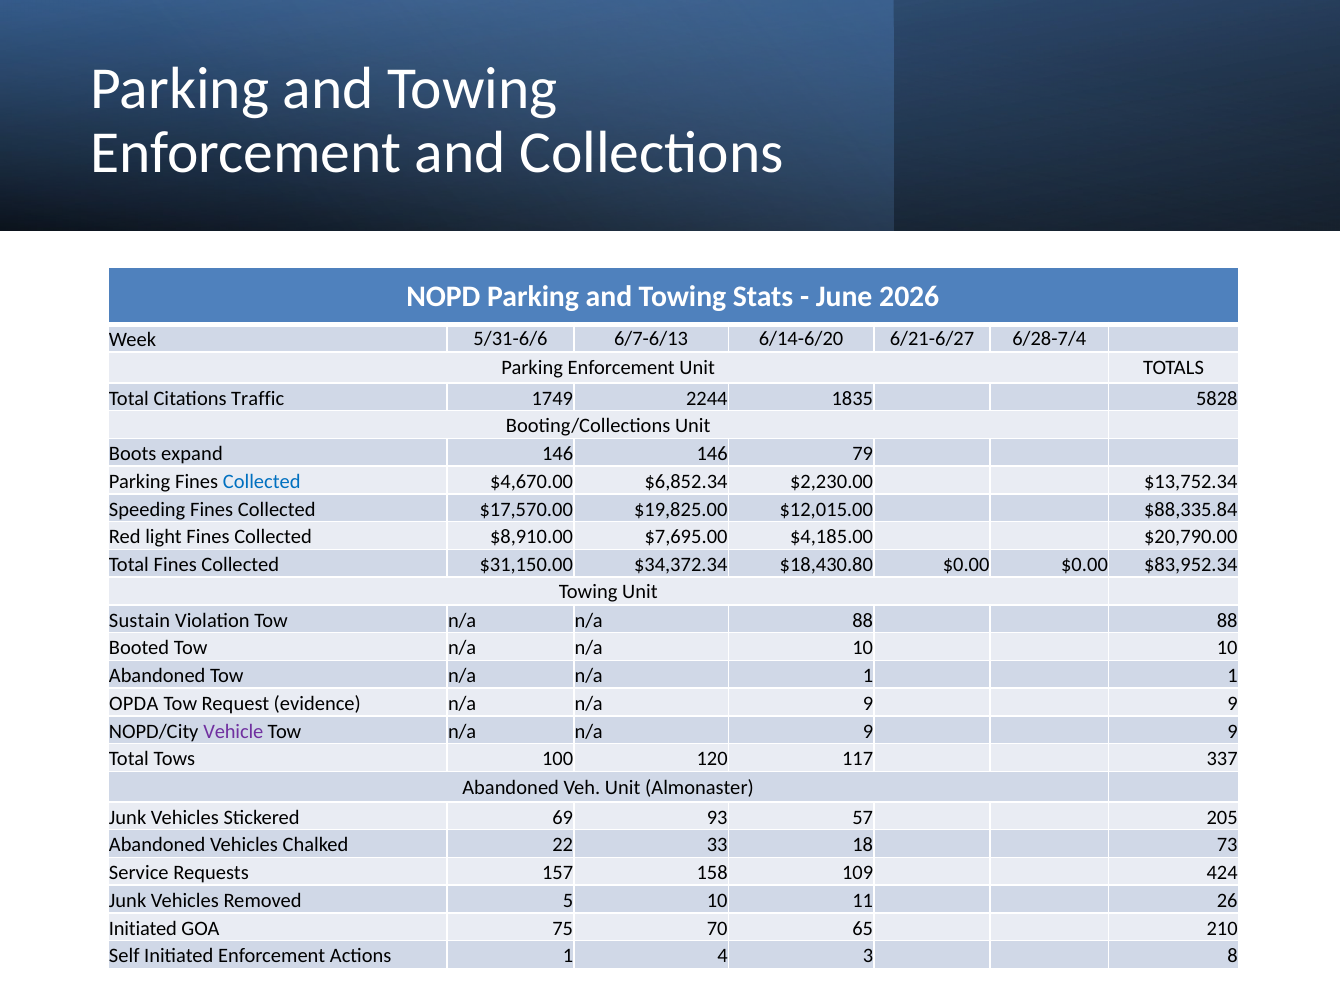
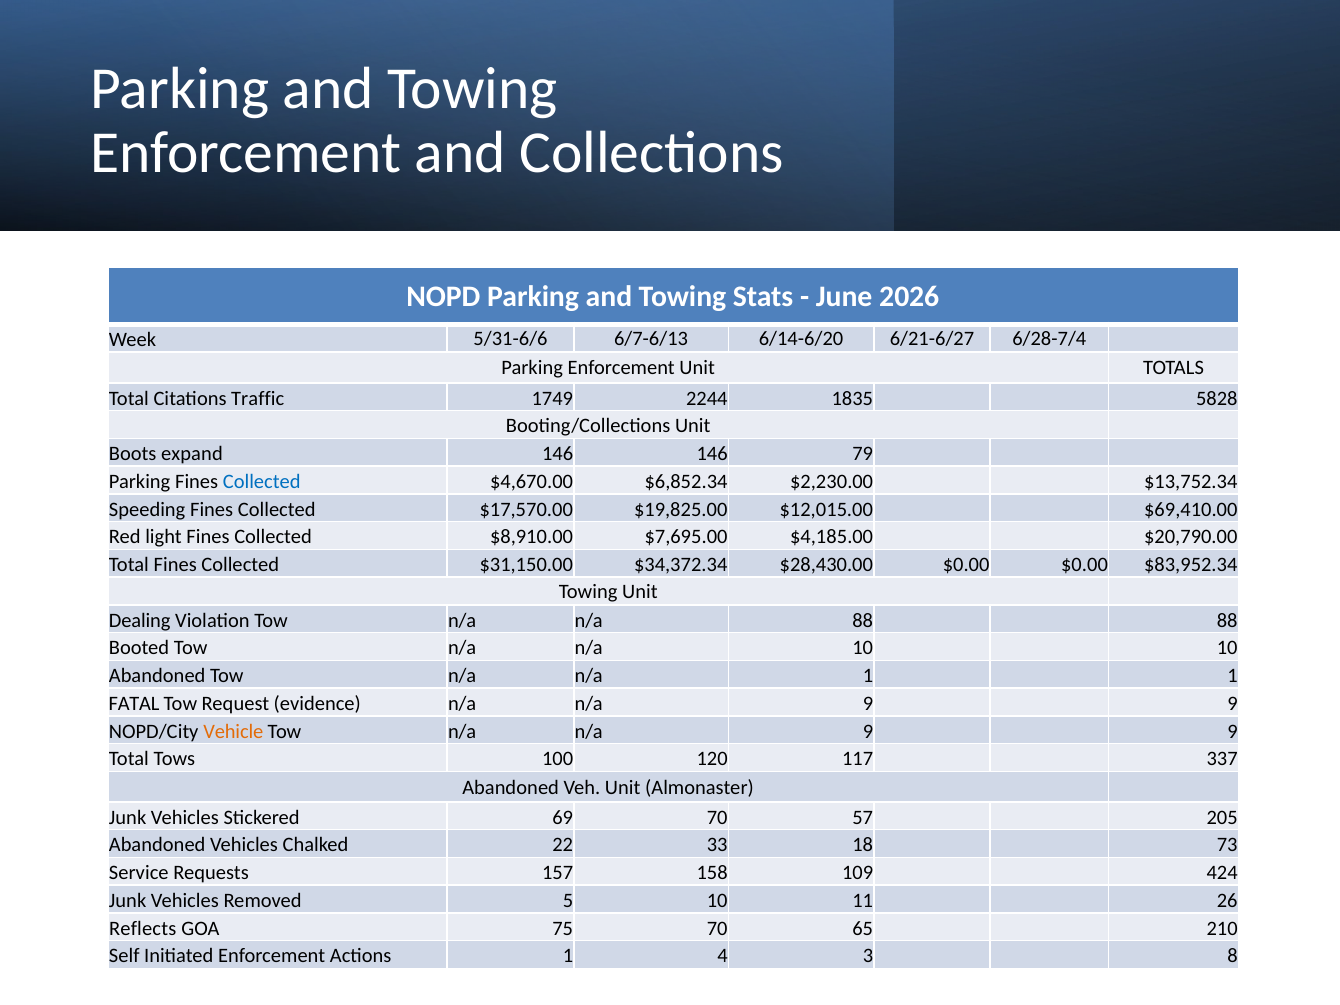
$88,335.84: $88,335.84 -> $69,410.00
$18,430.80: $18,430.80 -> $28,430.00
Sustain: Sustain -> Dealing
OPDA: OPDA -> FATAL
Vehicle colour: purple -> orange
69 93: 93 -> 70
Initiated at (143, 928): Initiated -> Reflects
